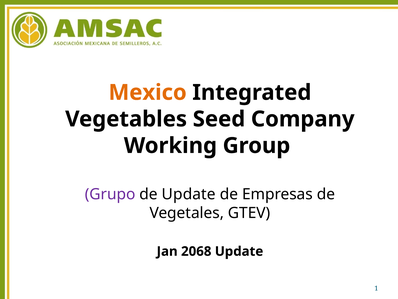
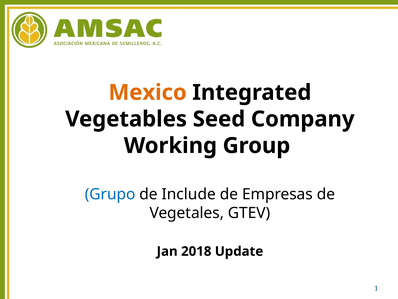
Grupo colour: purple -> blue
de Update: Update -> Include
2068: 2068 -> 2018
